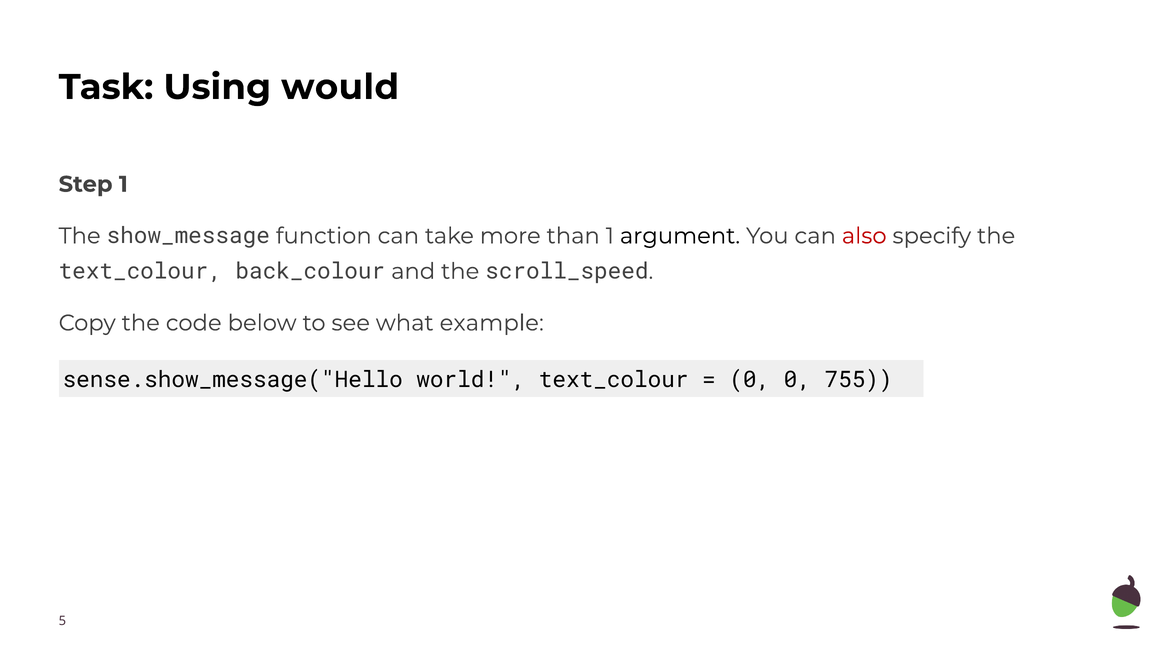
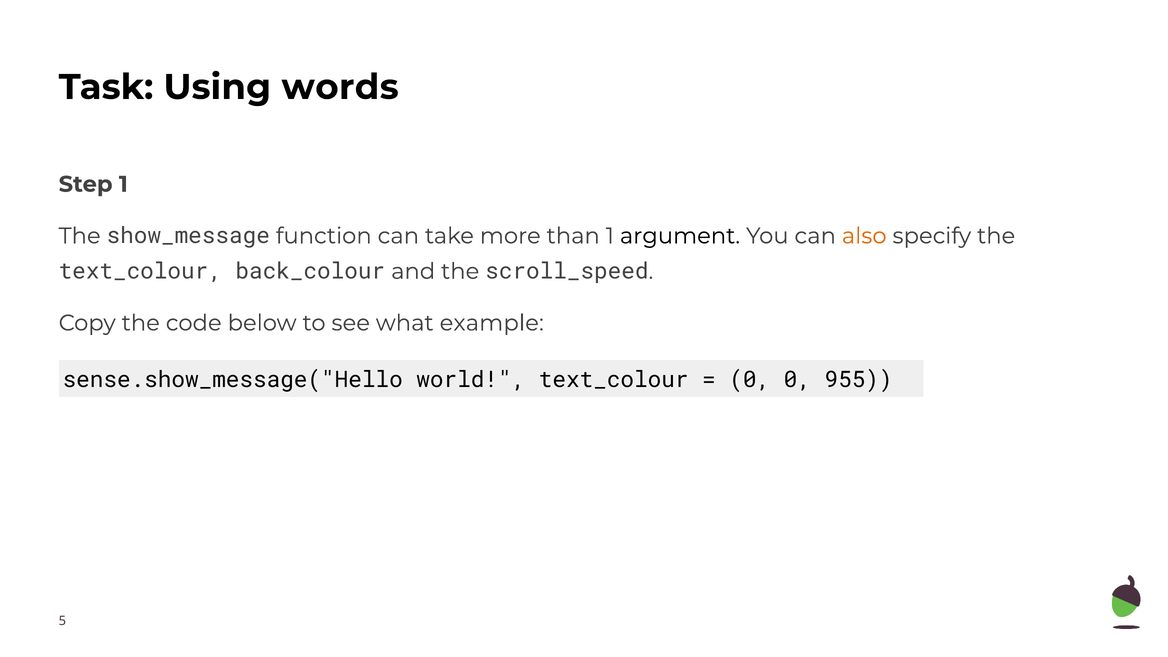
would: would -> words
also colour: red -> orange
755: 755 -> 955
